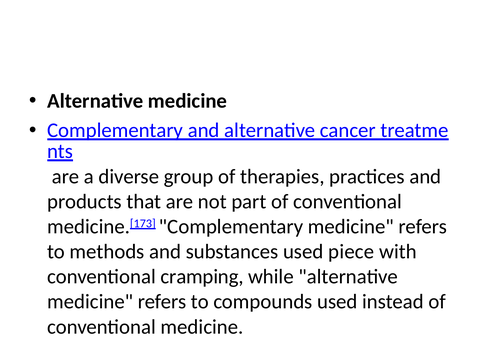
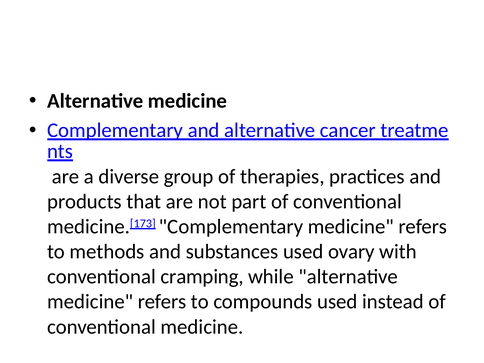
piece: piece -> ovary
